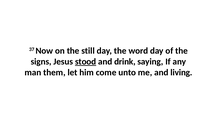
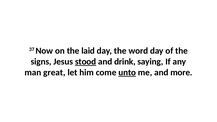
still: still -> laid
them: them -> great
unto underline: none -> present
living: living -> more
